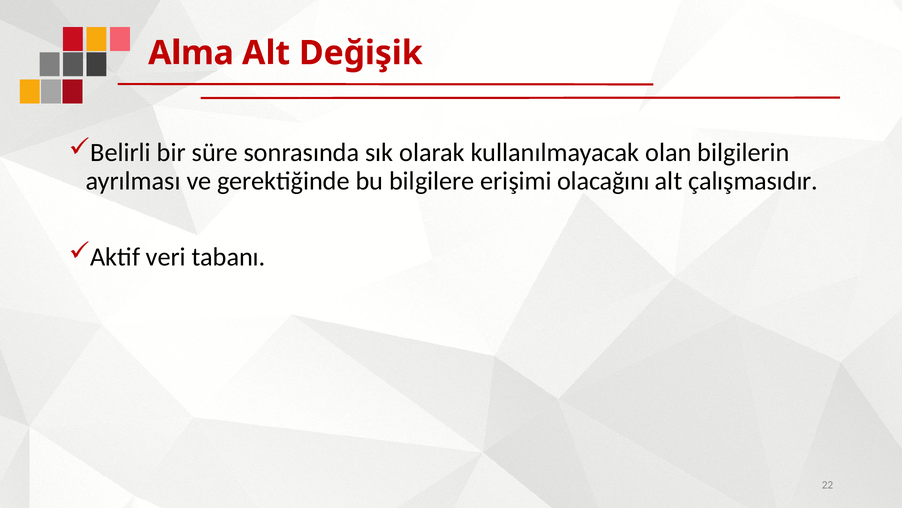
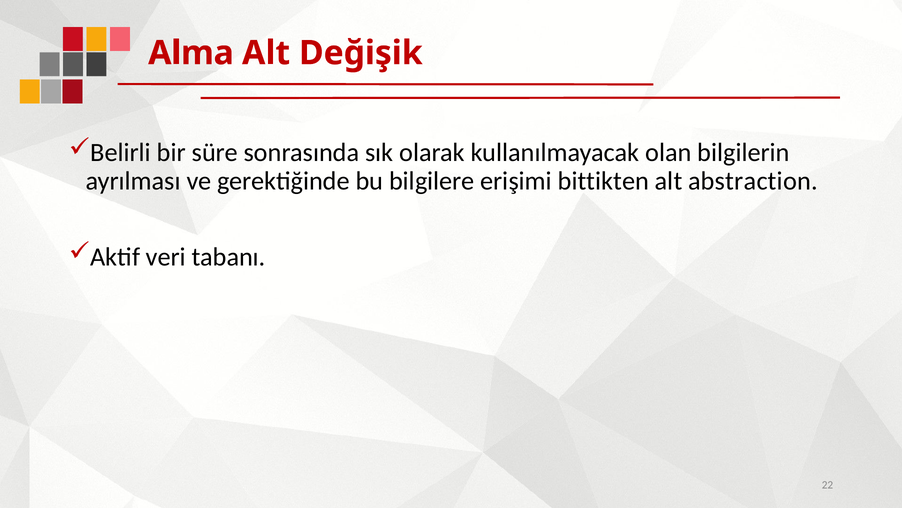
olacağını: olacağını -> bittikten
çalışmasıdır: çalışmasıdır -> abstraction
